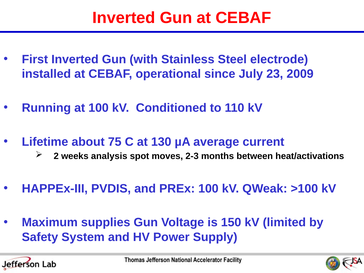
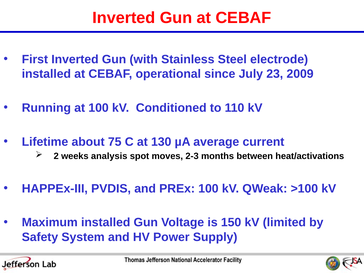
Maximum supplies: supplies -> installed
